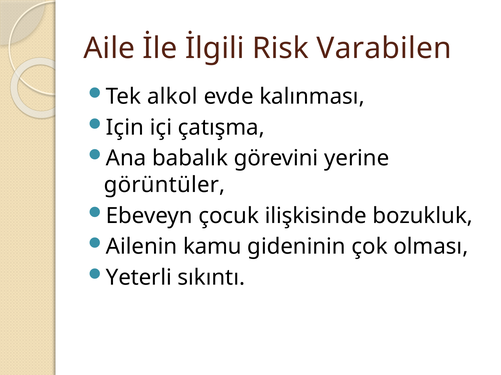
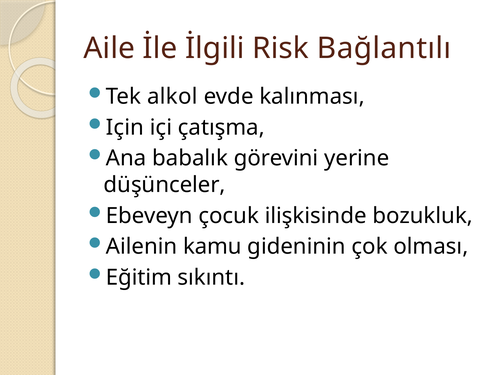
Varabilen: Varabilen -> Bağlantılı
görüntüler: görüntüler -> düşünceler
Yeterli: Yeterli -> Eğitim
